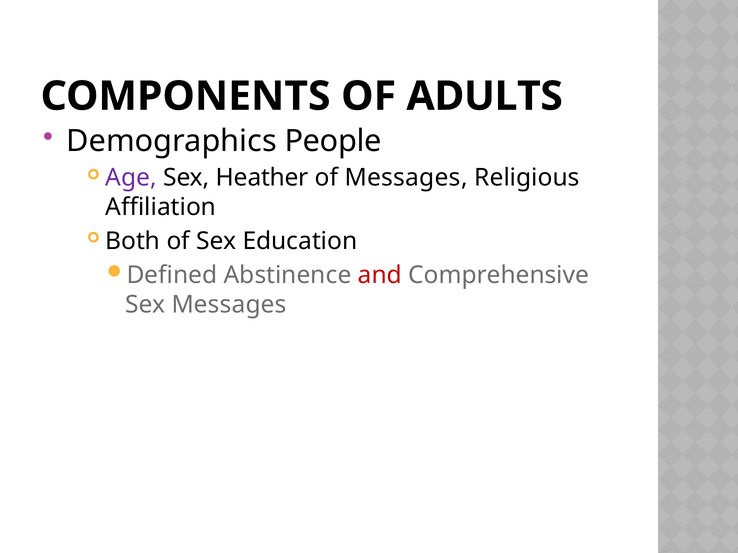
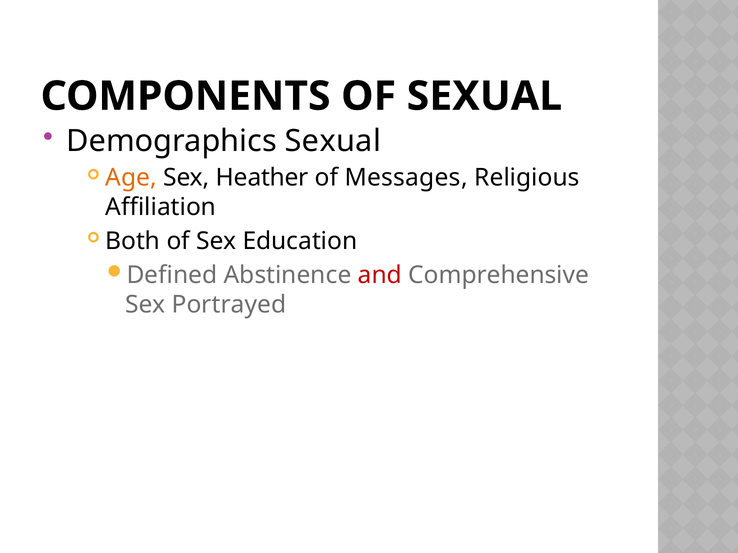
OF ADULTS: ADULTS -> SEXUAL
Demographics People: People -> Sexual
Age colour: purple -> orange
Sex Messages: Messages -> Portrayed
